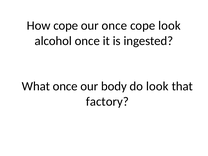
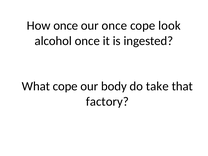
How cope: cope -> once
What once: once -> cope
do look: look -> take
